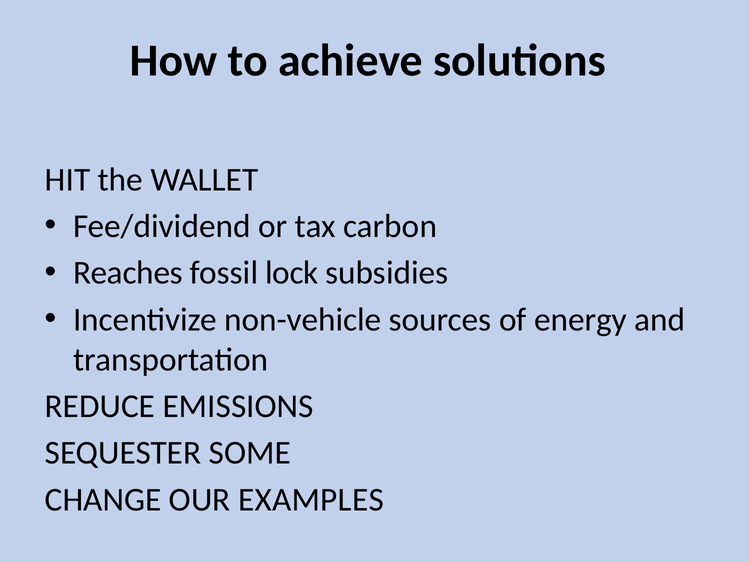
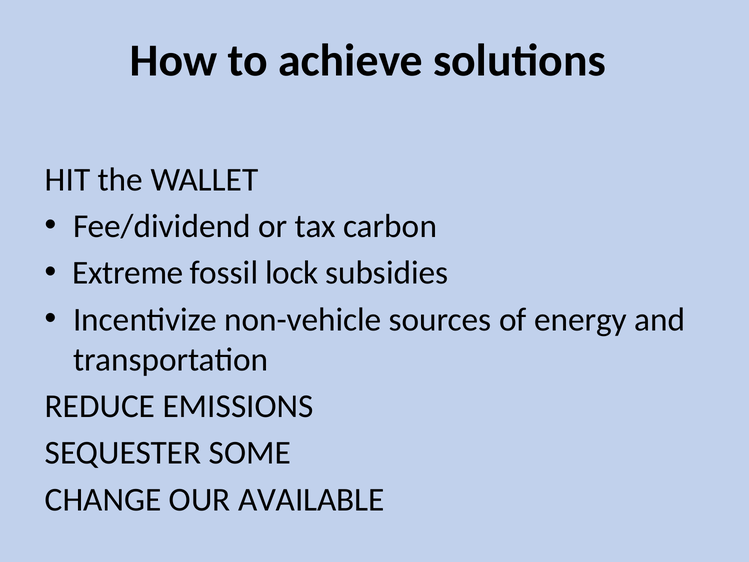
Reaches: Reaches -> Extreme
EXAMPLES: EXAMPLES -> AVAILABLE
